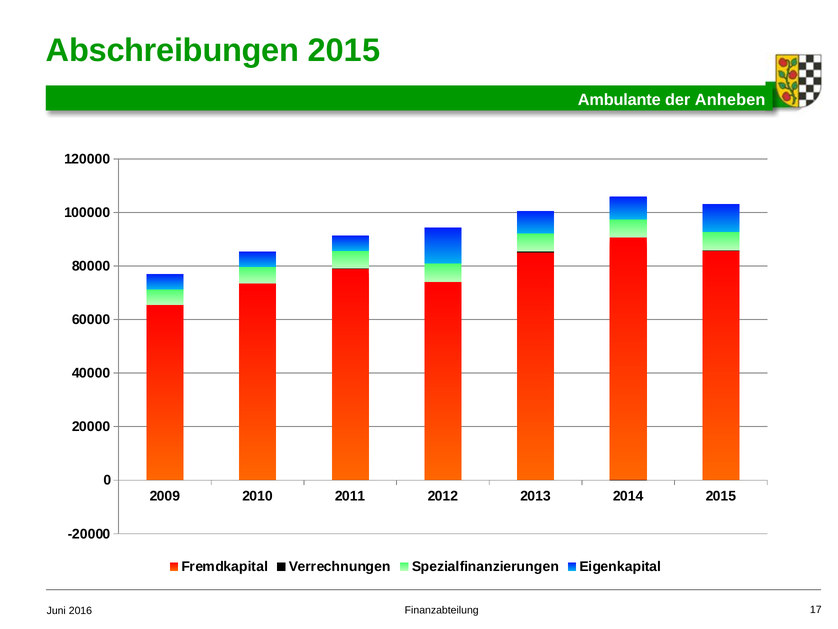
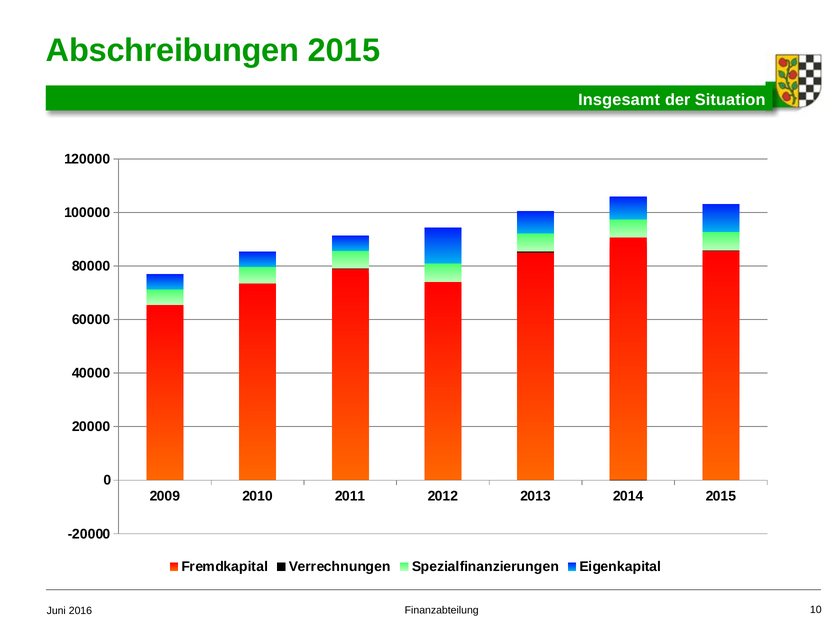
Ambulante: Ambulante -> Insgesamt
Anheben: Anheben -> Situation
17: 17 -> 10
